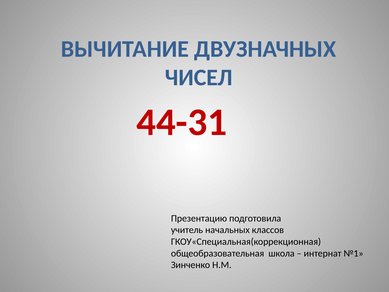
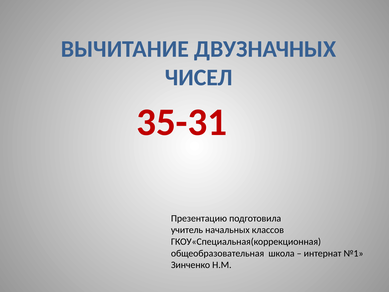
44-31: 44-31 -> 35-31
